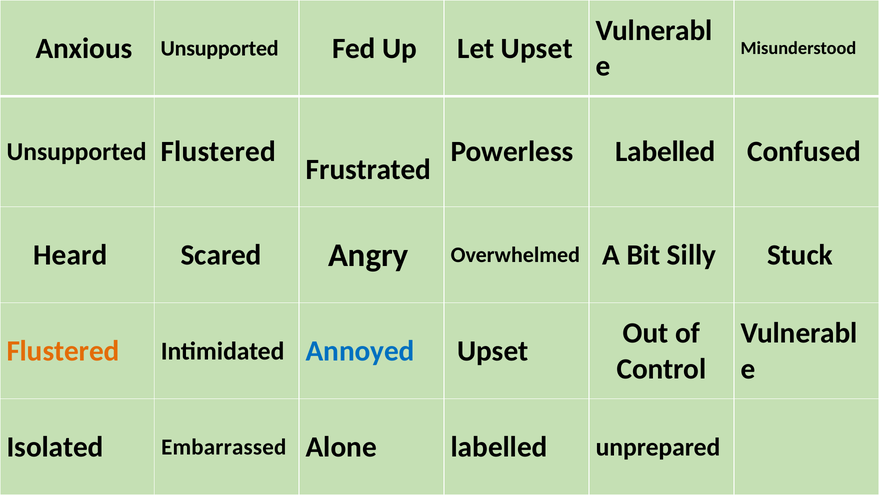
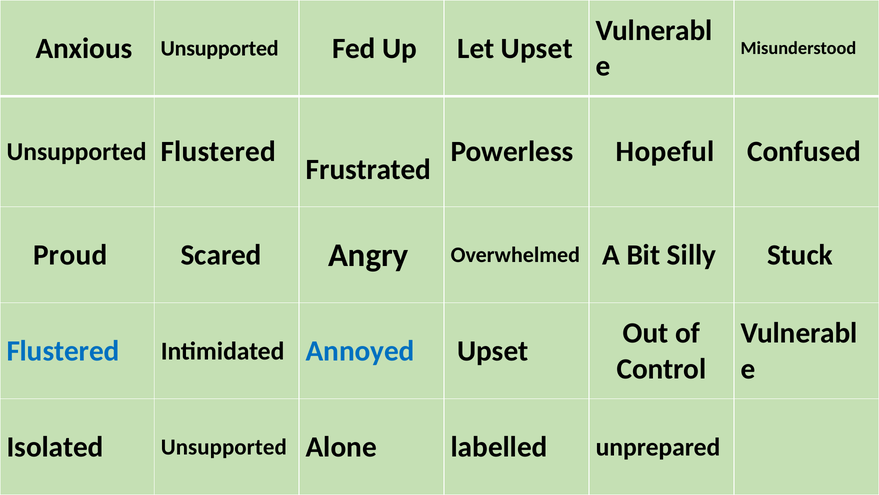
Powerless Labelled: Labelled -> Hopeful
Heard: Heard -> Proud
Flustered at (63, 351) colour: orange -> blue
Isolated Embarrassed: Embarrassed -> Unsupported
